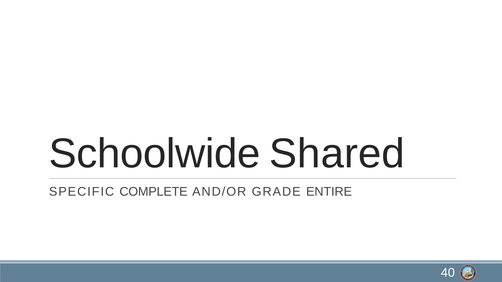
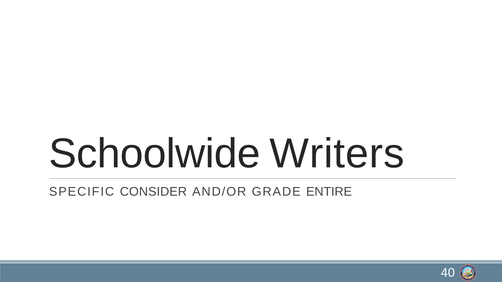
Shared: Shared -> Writers
COMPLETE: COMPLETE -> CONSIDER
